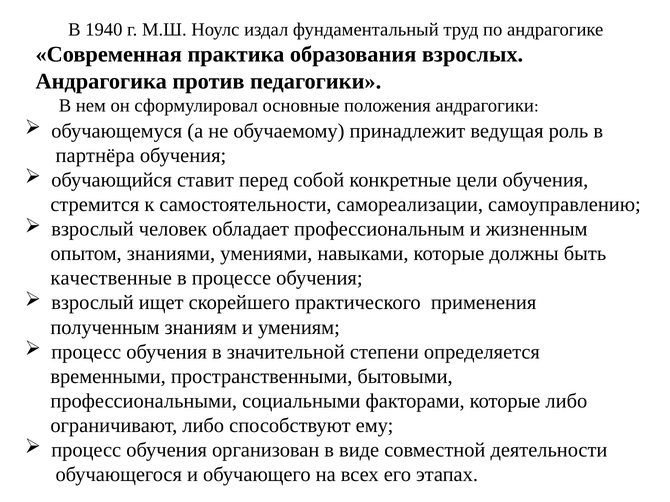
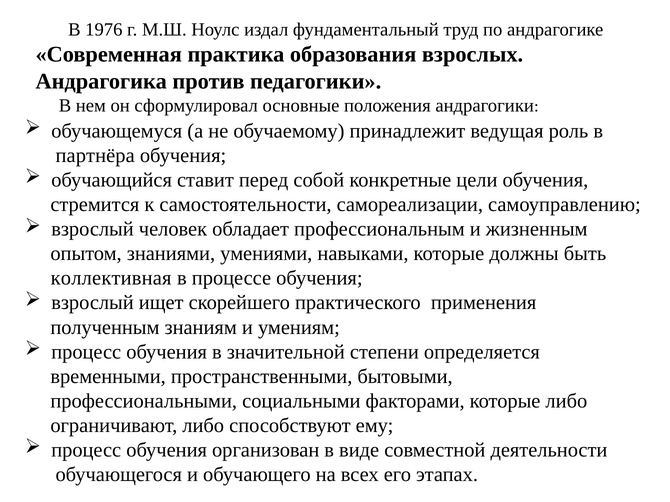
1940: 1940 -> 1976
качественные: качественные -> коллективная
